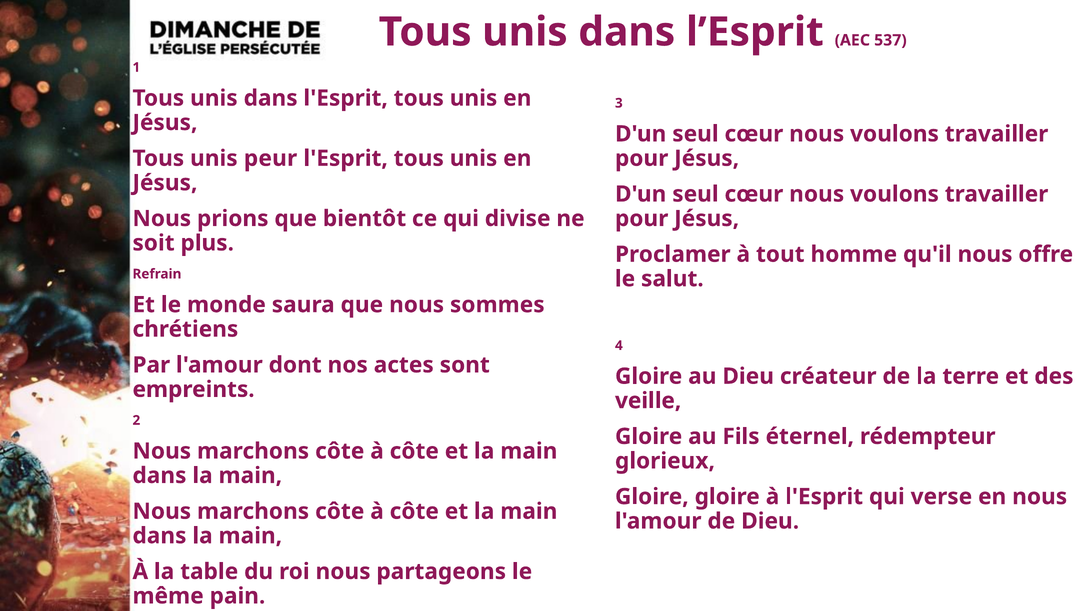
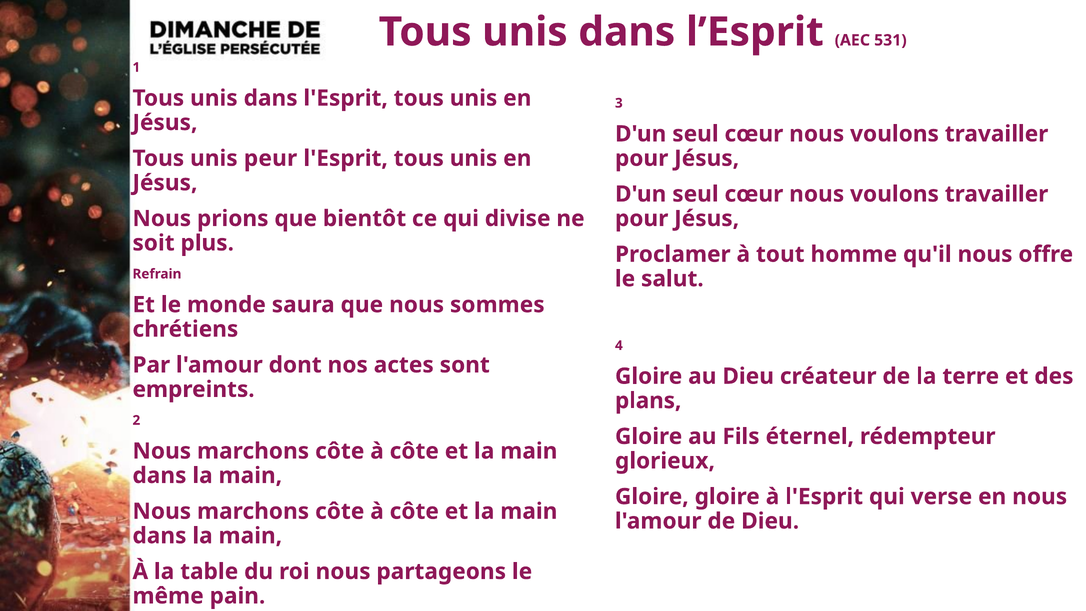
537: 537 -> 531
veille: veille -> plans
